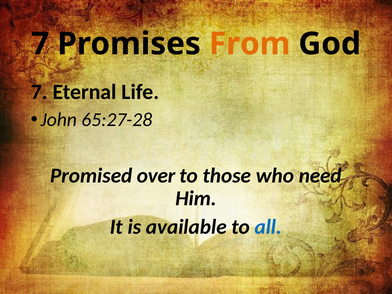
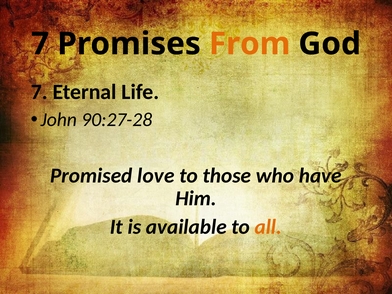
65:27-28: 65:27-28 -> 90:27-28
over: over -> love
need: need -> have
all colour: blue -> orange
